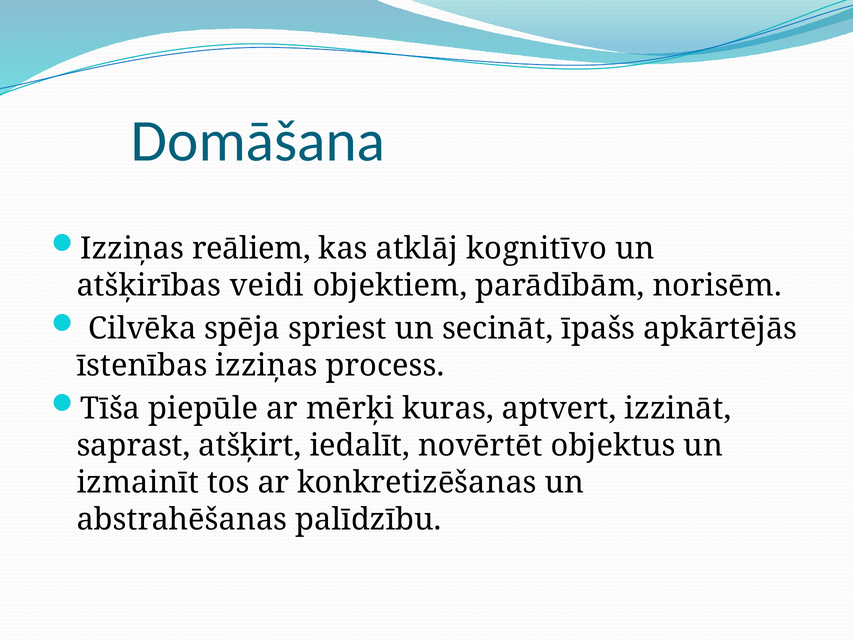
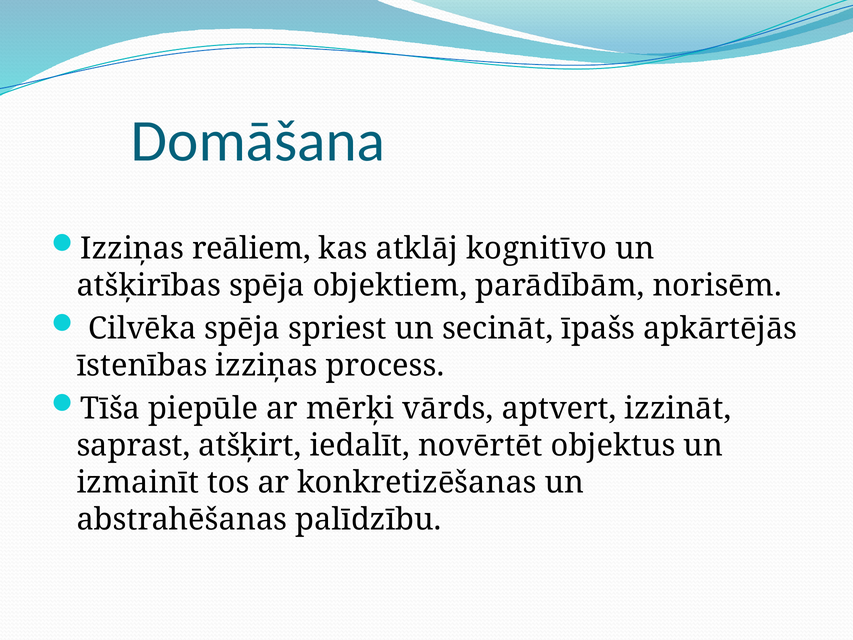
atšķirības veidi: veidi -> spēja
kuras: kuras -> vārds
